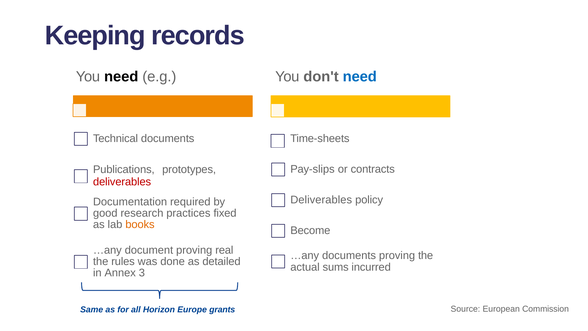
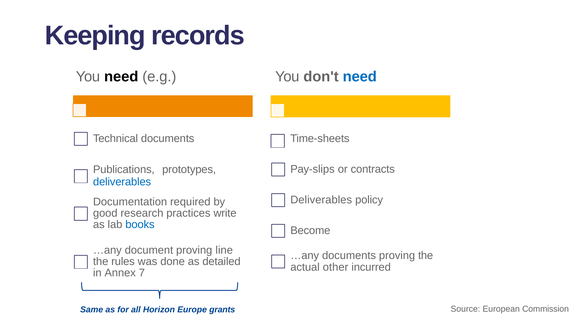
deliverables at (122, 182) colour: red -> blue
fixed: fixed -> write
books colour: orange -> blue
real: real -> line
sums: sums -> other
3: 3 -> 7
